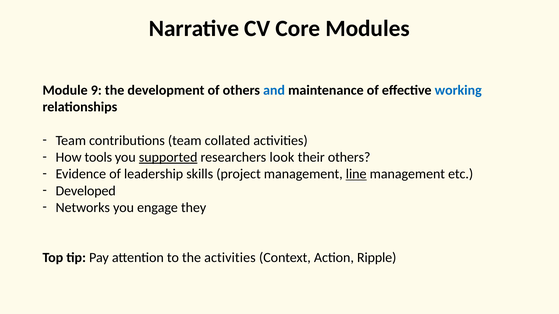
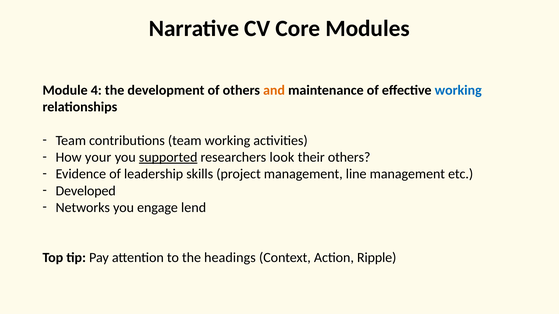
9: 9 -> 4
and colour: blue -> orange
team collated: collated -> working
tools: tools -> your
line underline: present -> none
they: they -> lend
the activities: activities -> headings
